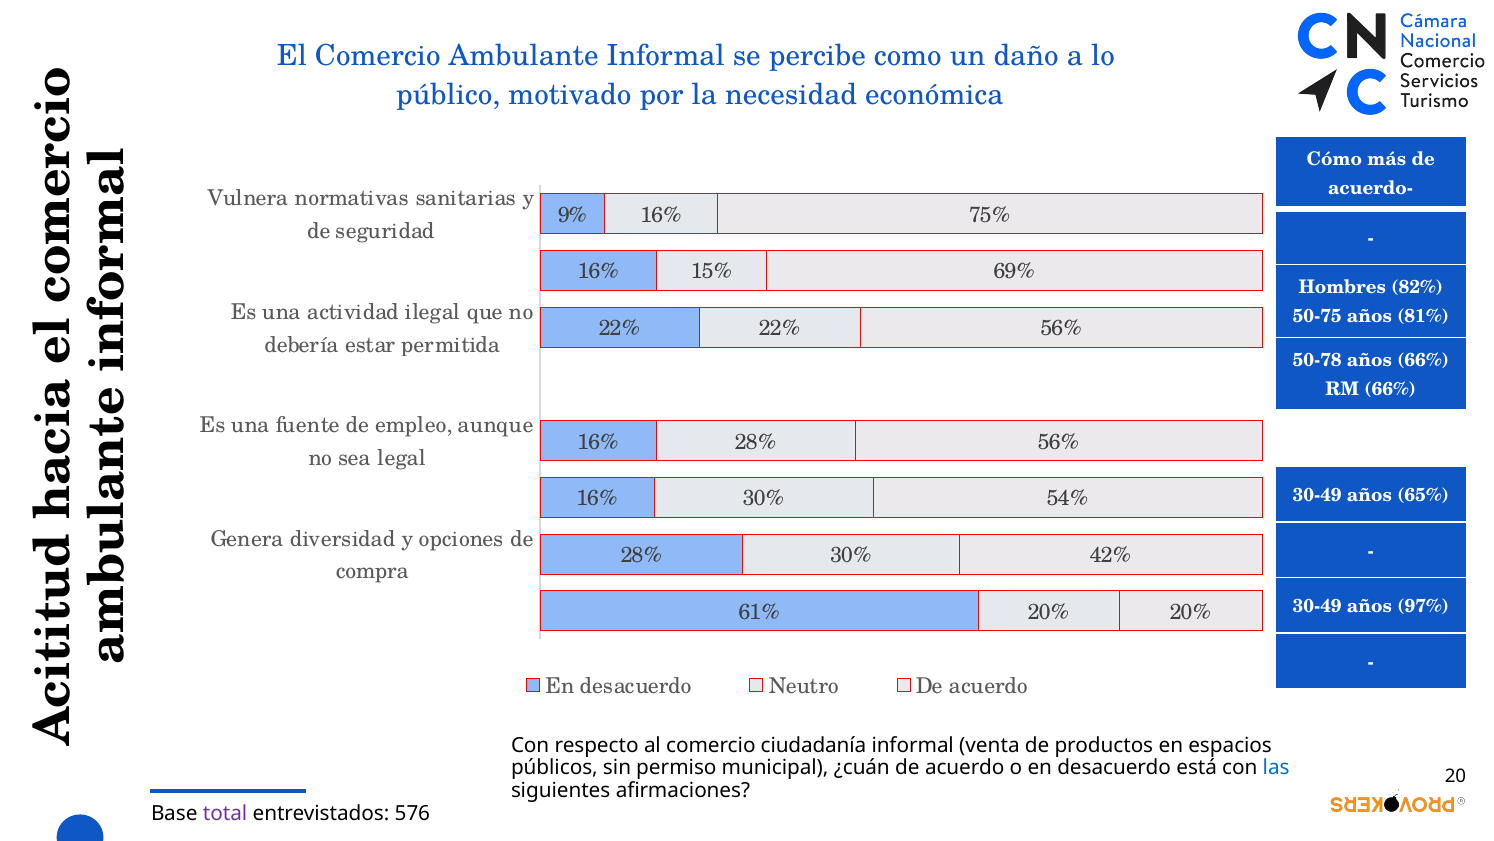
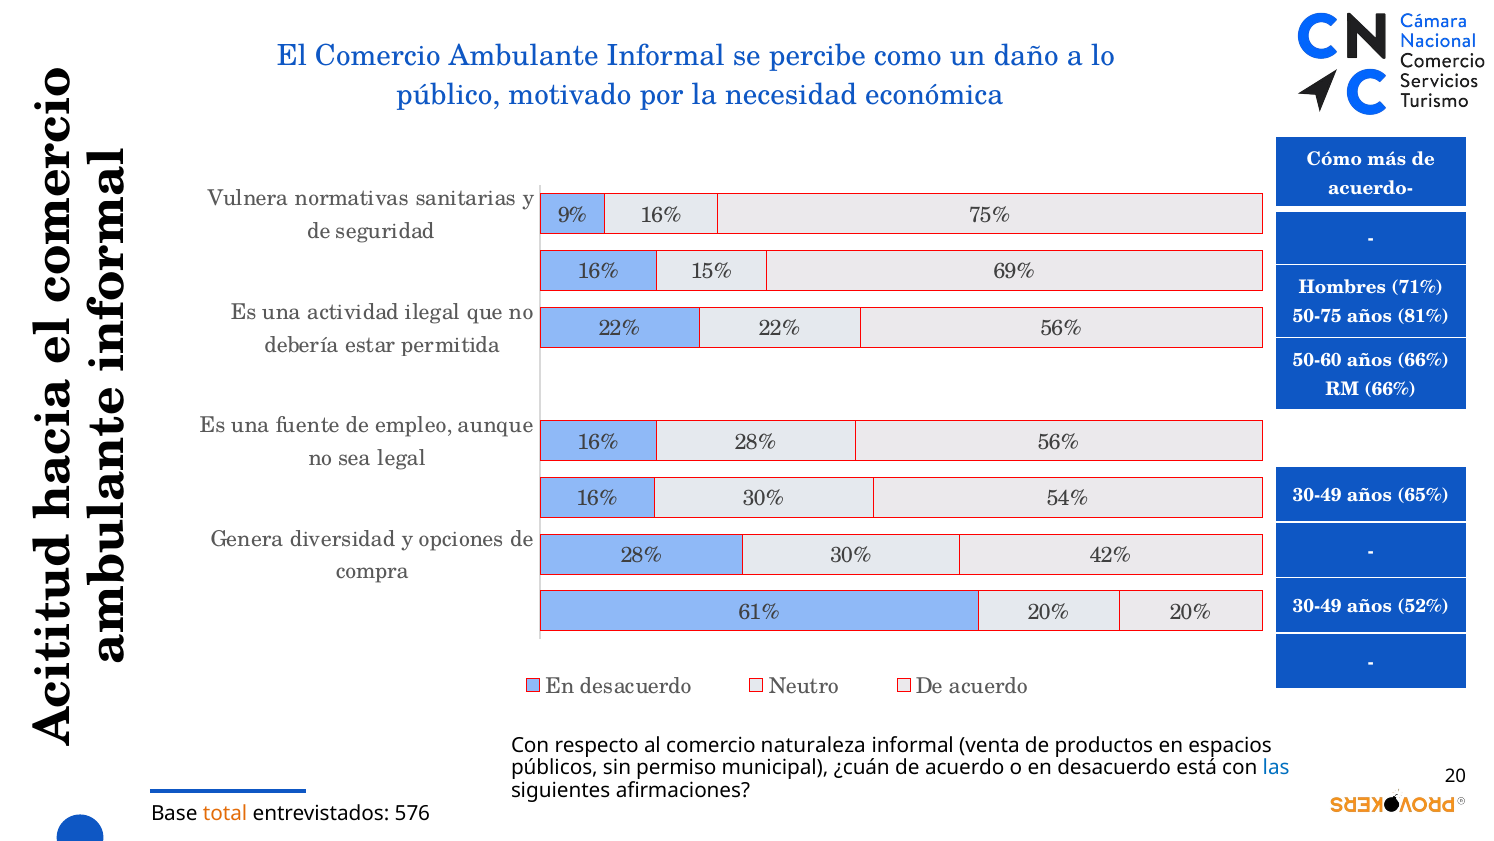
82%: 82% -> 71%
50-78: 50-78 -> 50-60
97%: 97% -> 52%
ciudadanía: ciudadanía -> naturaleza
total colour: purple -> orange
